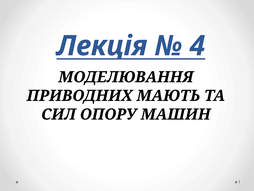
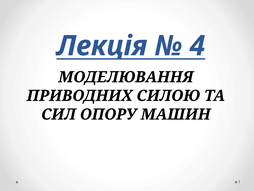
МАЮТЬ: МАЮТЬ -> СИЛОЮ
